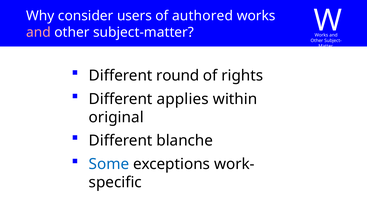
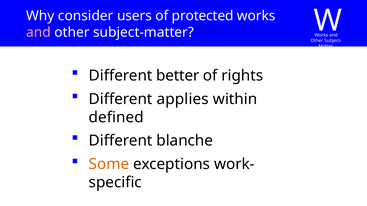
authored: authored -> protected
round: round -> better
original: original -> defined
Some colour: blue -> orange
